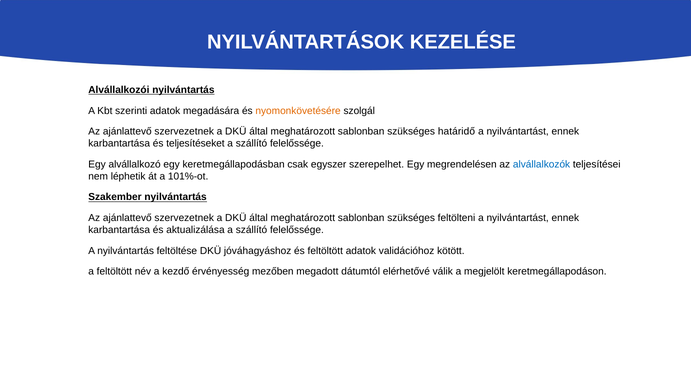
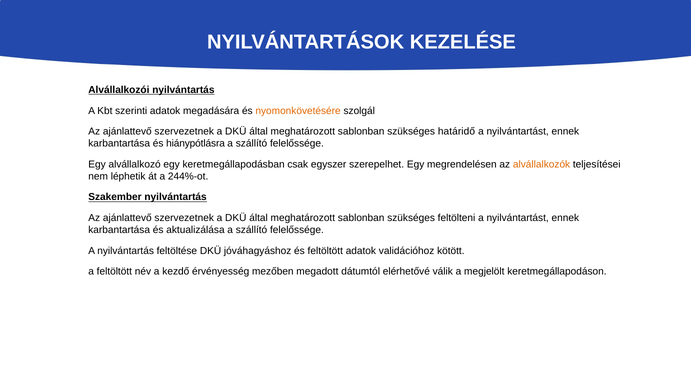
teljesítéseket: teljesítéseket -> hiánypótlásra
alvállalkozók colour: blue -> orange
101%-ot: 101%-ot -> 244%-ot
